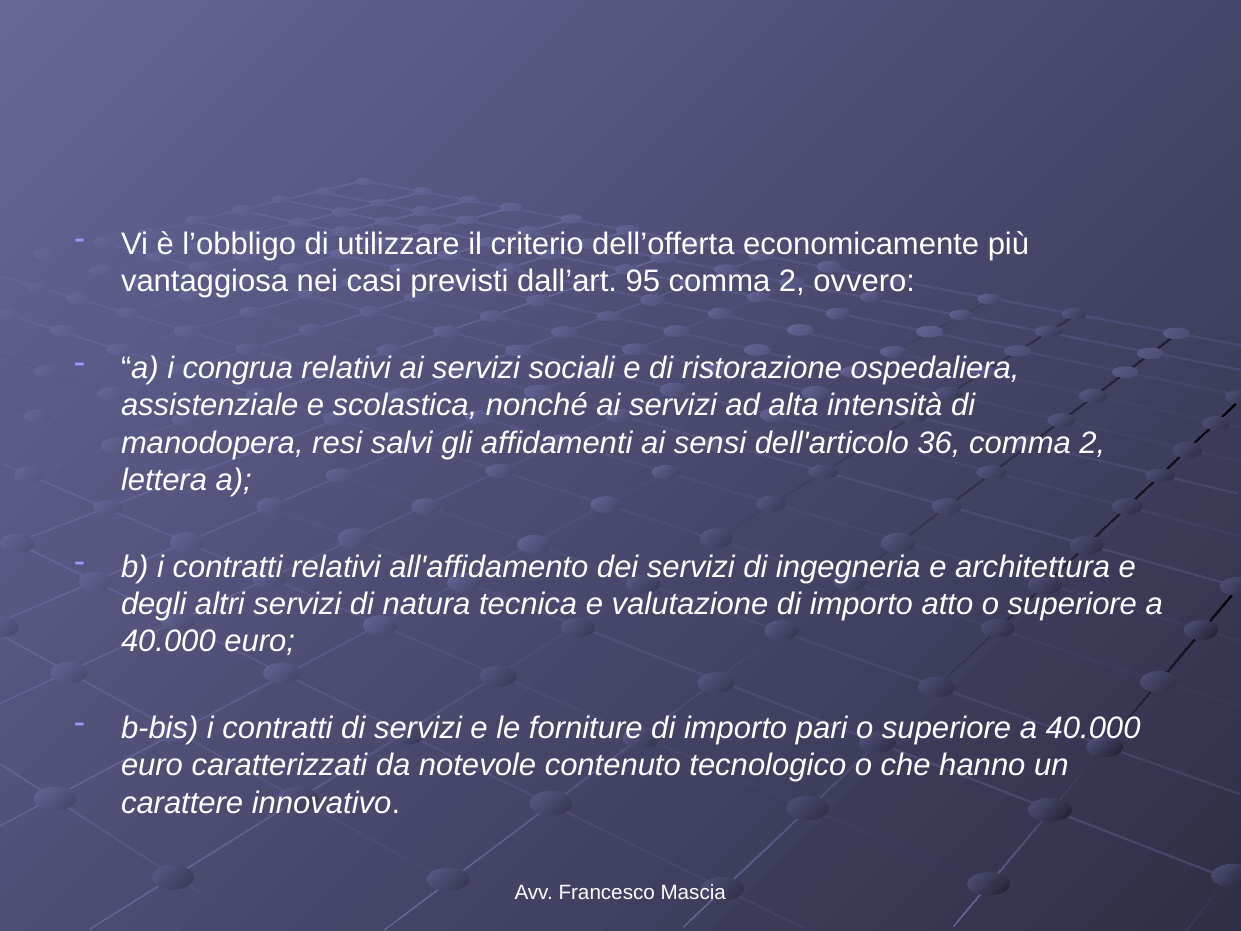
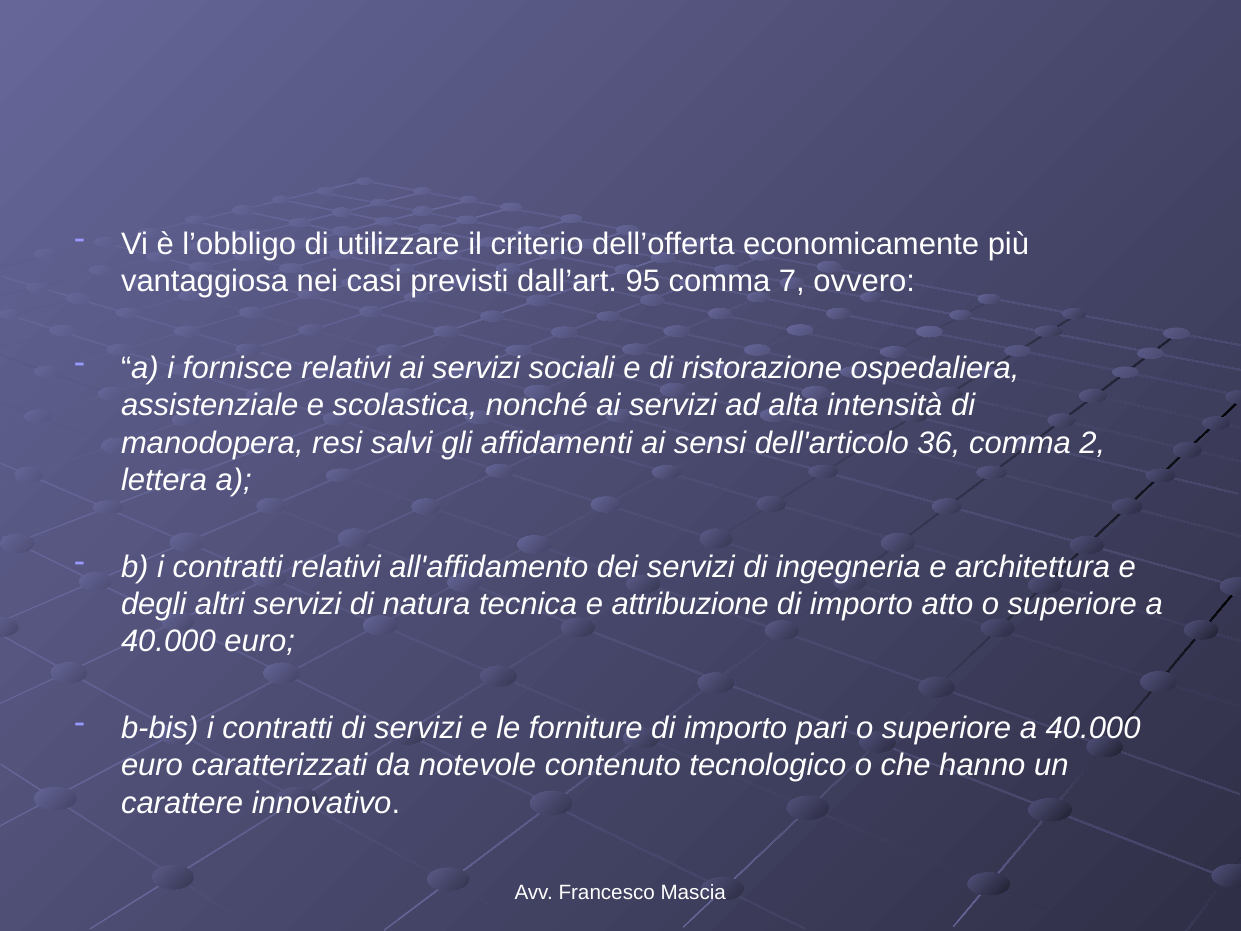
95 comma 2: 2 -> 7
congrua: congrua -> fornisce
valutazione: valutazione -> attribuzione
